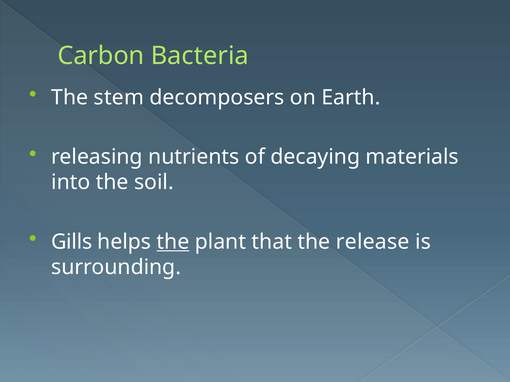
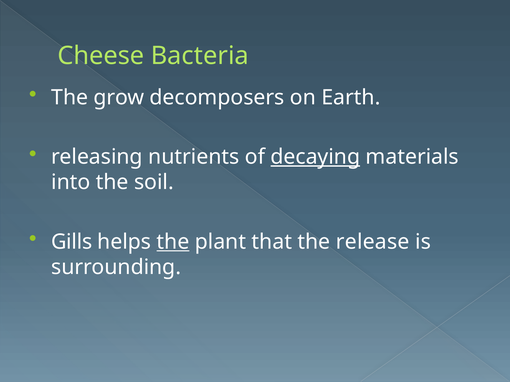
Carbon: Carbon -> Cheese
stem: stem -> grow
decaying underline: none -> present
